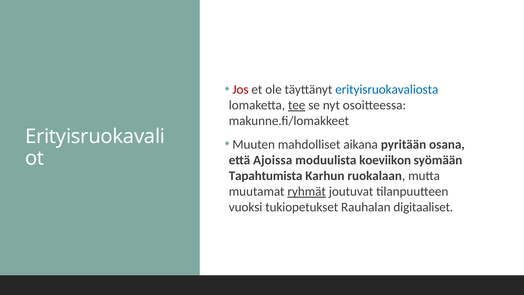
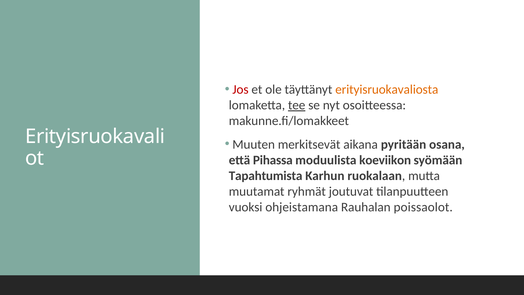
erityisruokavaliosta colour: blue -> orange
mahdolliset: mahdolliset -> merkitsevät
Ajoissa: Ajoissa -> Pihassa
ryhmät underline: present -> none
tukiopetukset: tukiopetukset -> ohjeistamana
digitaaliset: digitaaliset -> poissaolot
